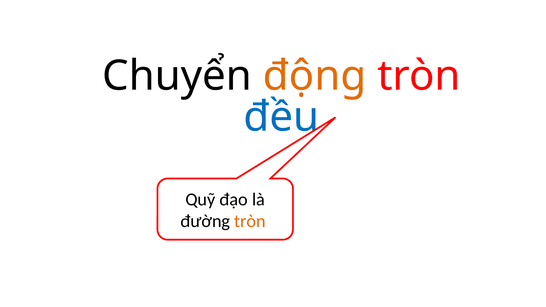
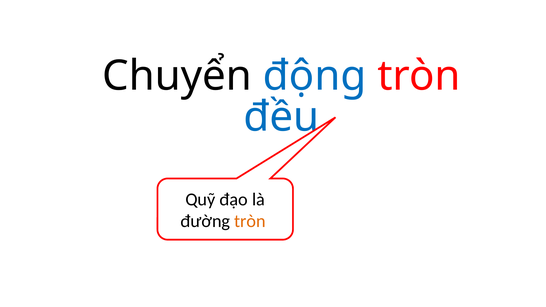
động colour: orange -> blue
